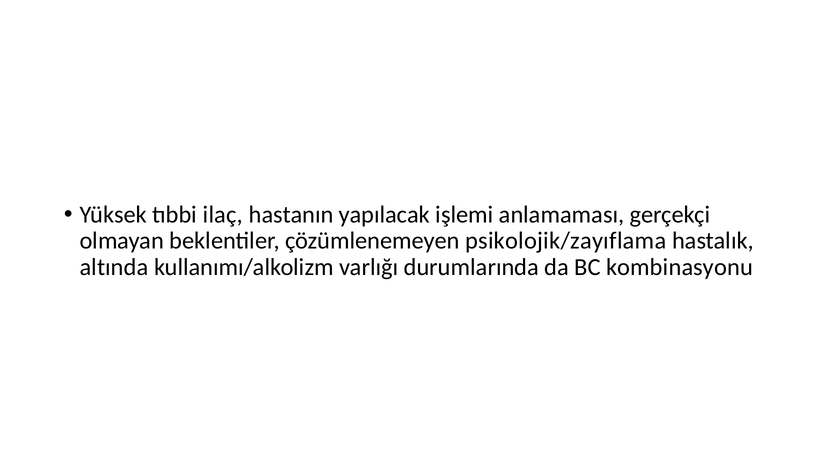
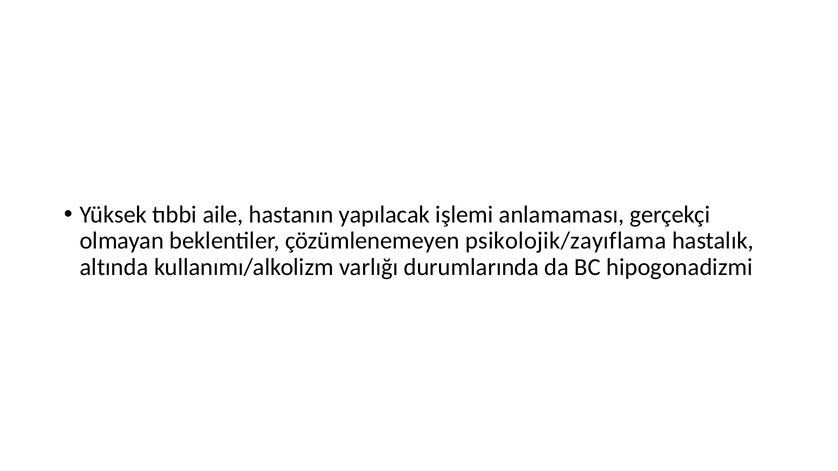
ilaç: ilaç -> aile
kombinasyonu: kombinasyonu -> hipogonadizmi
